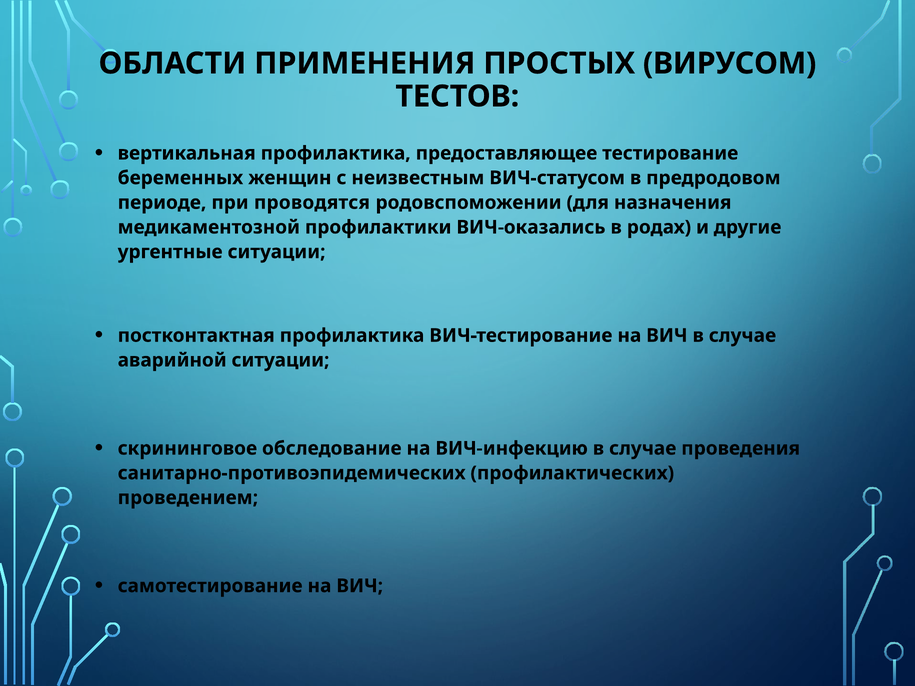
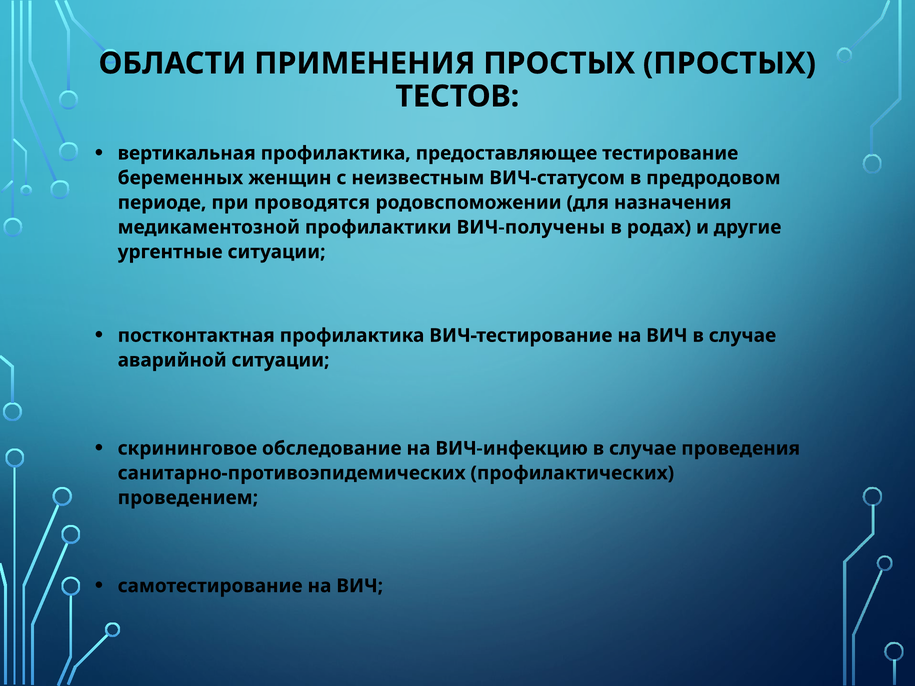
ПРОСТЫХ ВИРУСОМ: ВИРУСОМ -> ПРОСТЫХ
ВИЧ-оказались: ВИЧ-оказались -> ВИЧ-получены
